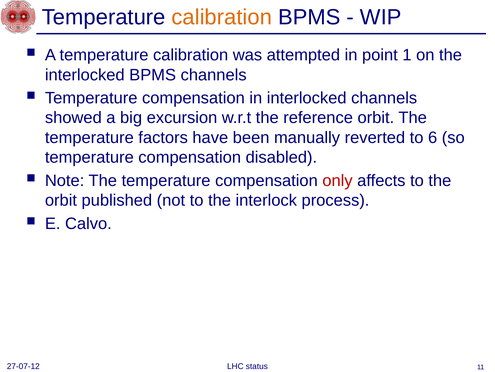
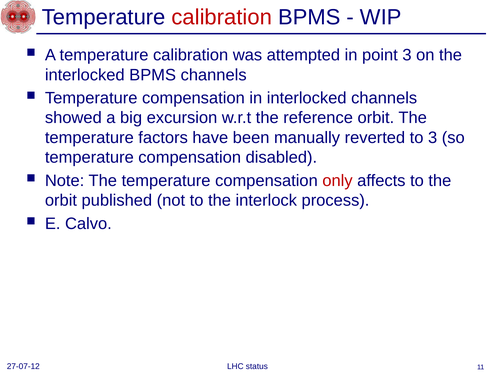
calibration at (222, 17) colour: orange -> red
point 1: 1 -> 3
to 6: 6 -> 3
